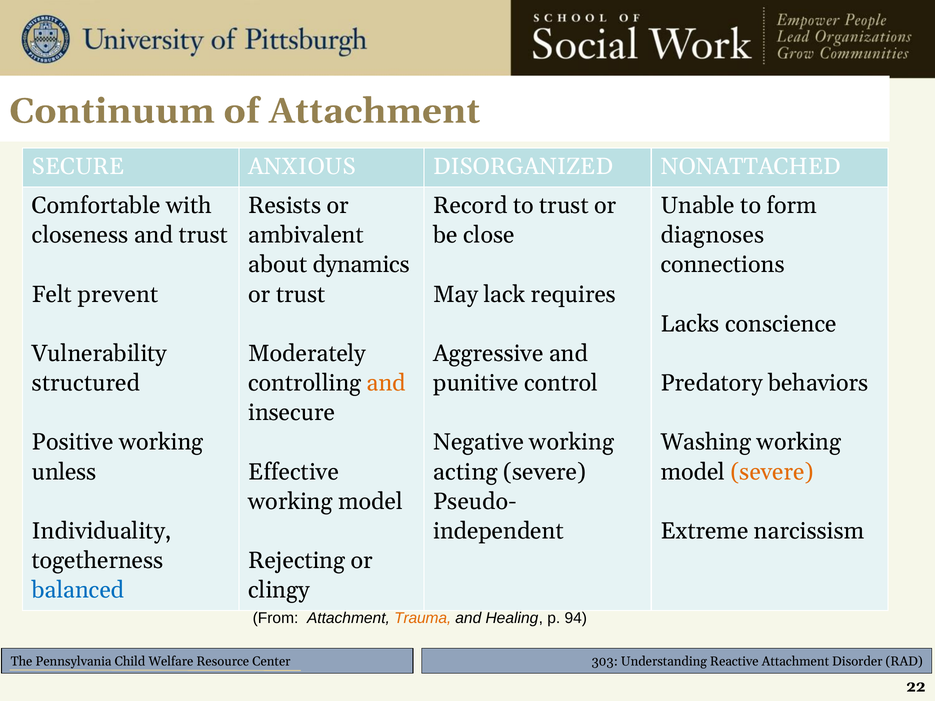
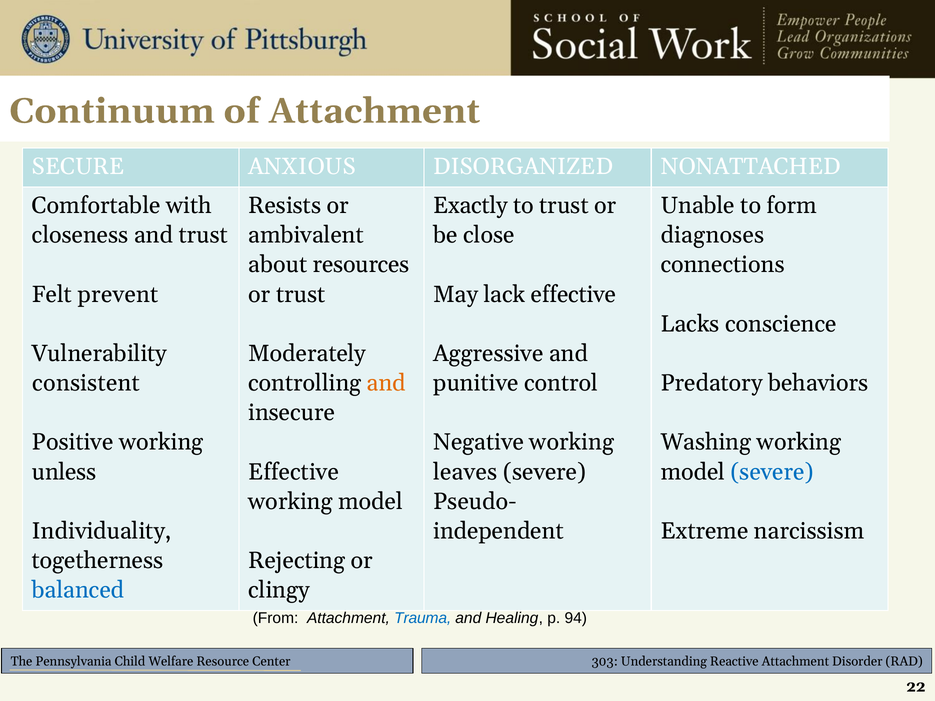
Record: Record -> Exactly
dynamics: dynamics -> resources
lack requires: requires -> effective
structured: structured -> consistent
acting: acting -> leaves
severe at (772, 472) colour: orange -> blue
Trauma colour: orange -> blue
